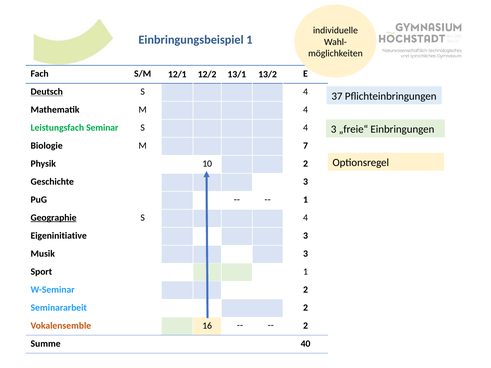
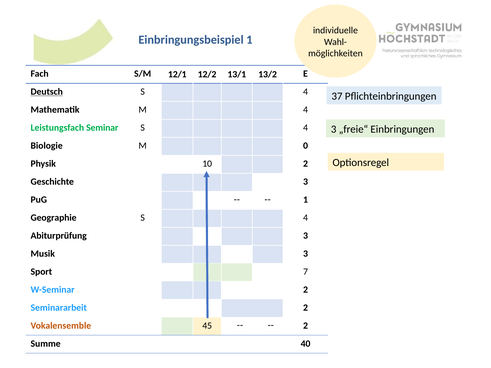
7: 7 -> 0
Geographie underline: present -> none
Eigeninitiative: Eigeninitiative -> Abiturprüfung
Sport 1: 1 -> 7
16: 16 -> 45
